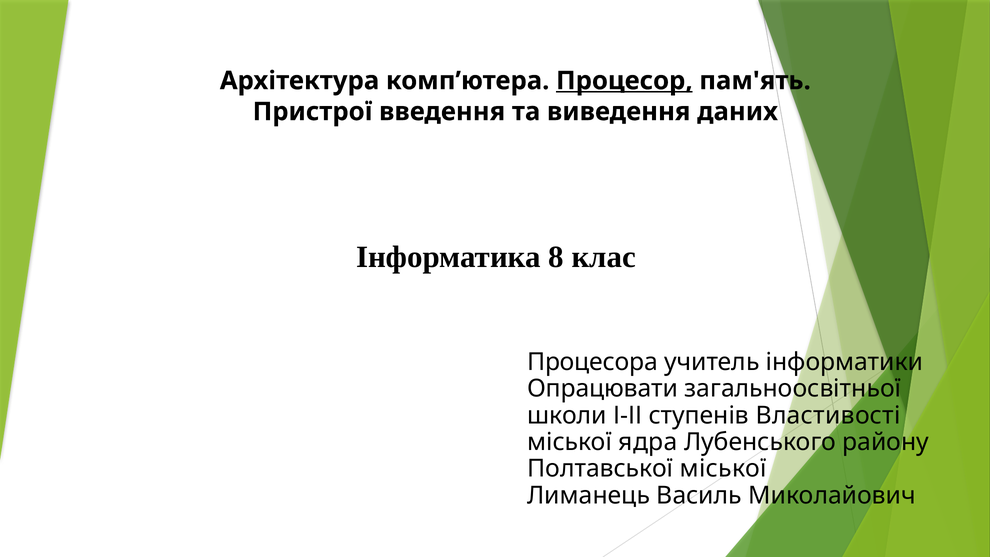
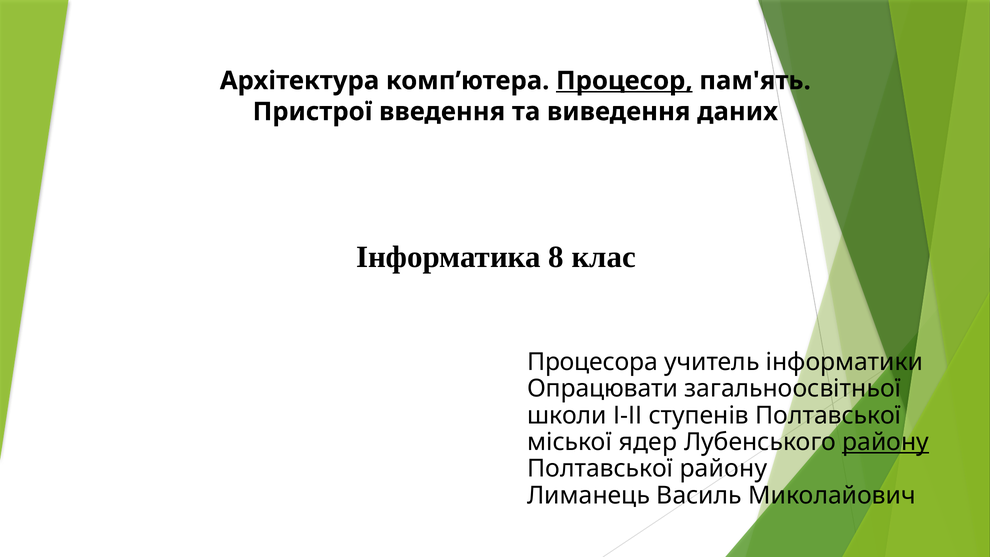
ступенів Властивості: Властивості -> Полтавської
ядра: ядра -> ядер
району at (886, 442) underline: none -> present
Полтавської міської: міської -> району
